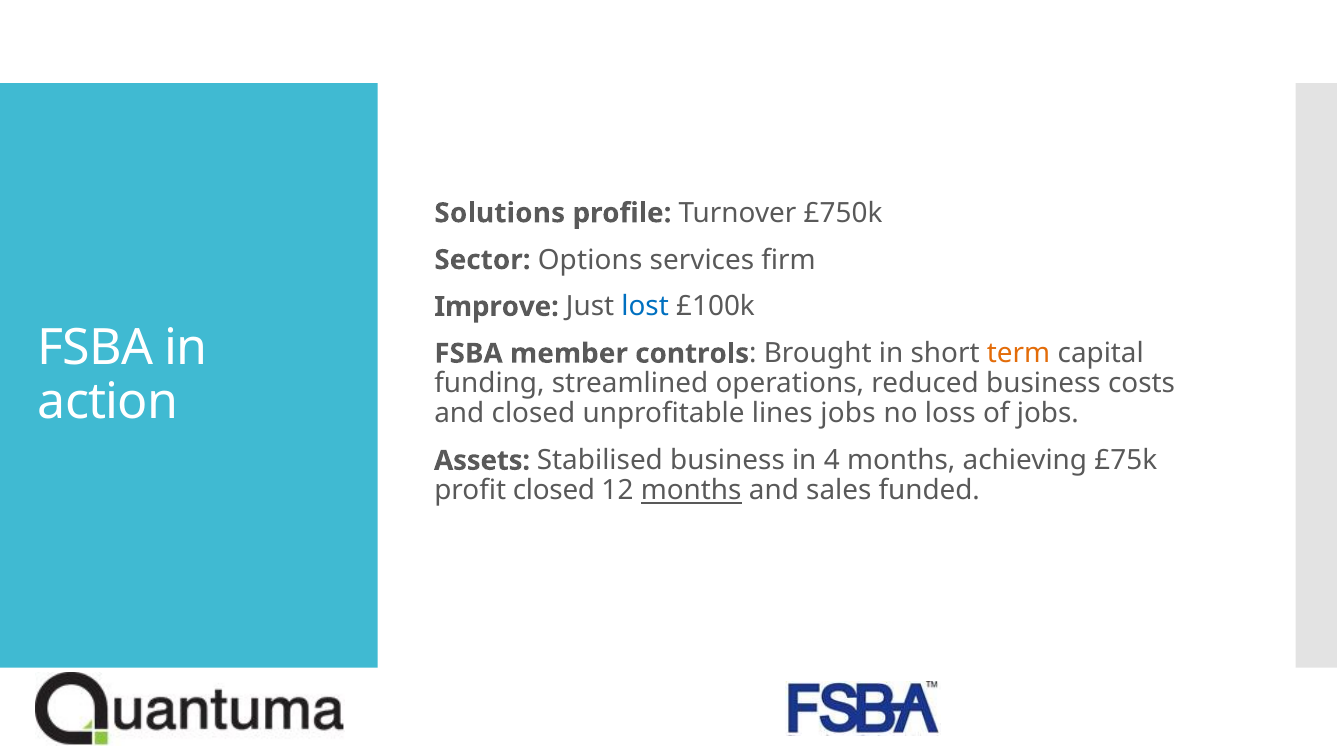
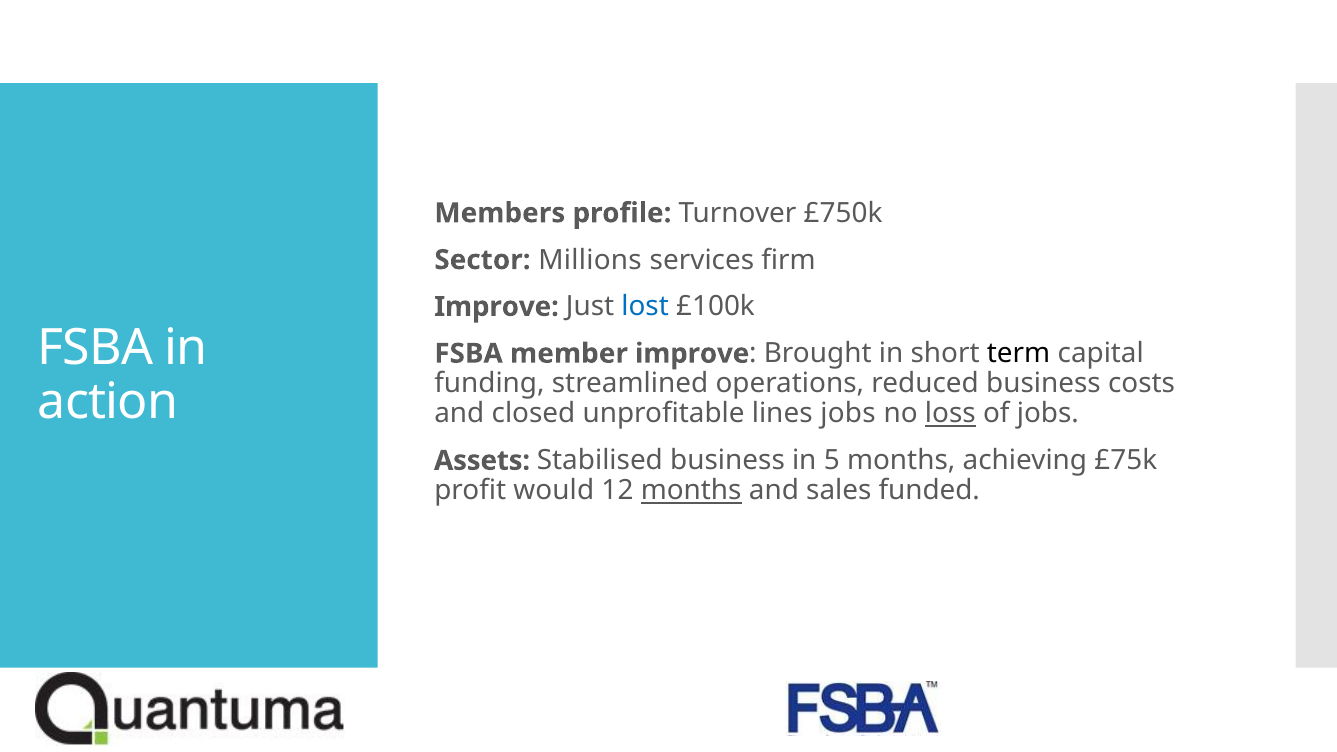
Solutions: Solutions -> Members
Options: Options -> Millions
member controls: controls -> improve
term colour: orange -> black
loss underline: none -> present
4: 4 -> 5
profit closed: closed -> would
